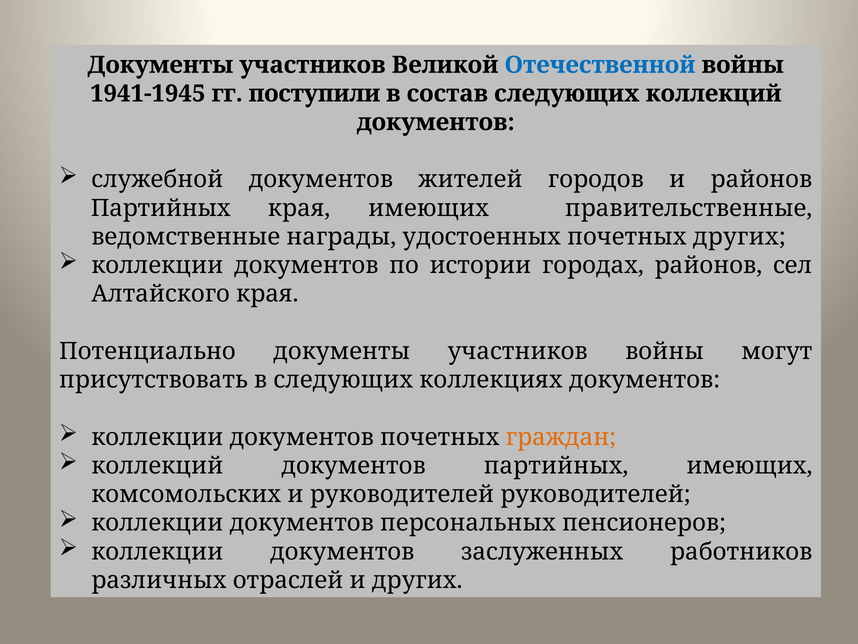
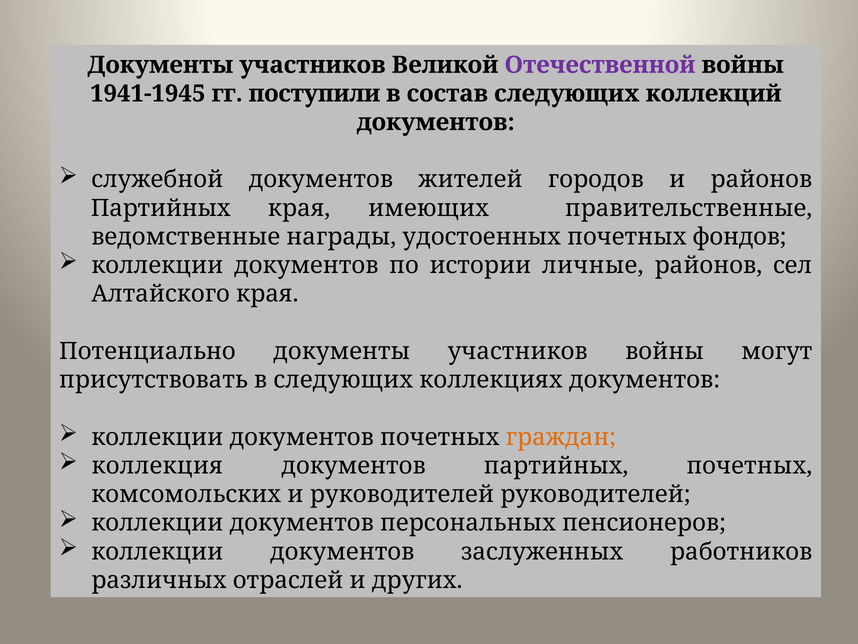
Отечественной colour: blue -> purple
почетных других: других -> фондов
городах: городах -> личные
коллекций at (157, 465): коллекций -> коллекция
партийных имеющих: имеющих -> почетных
